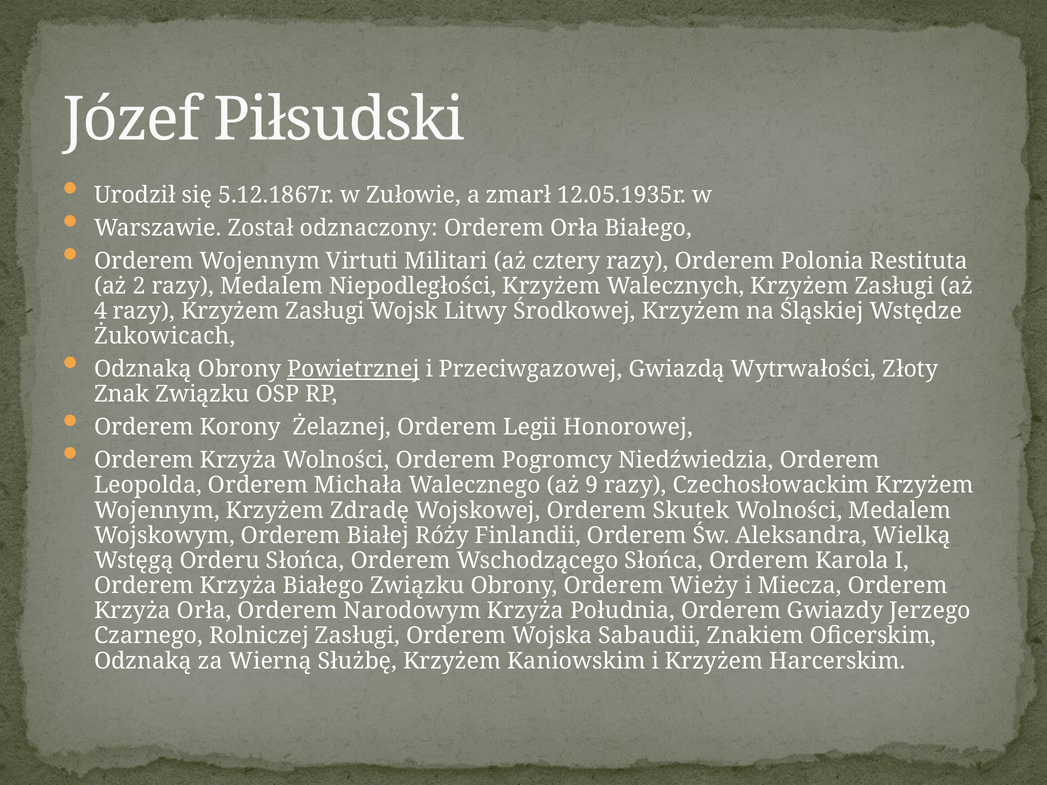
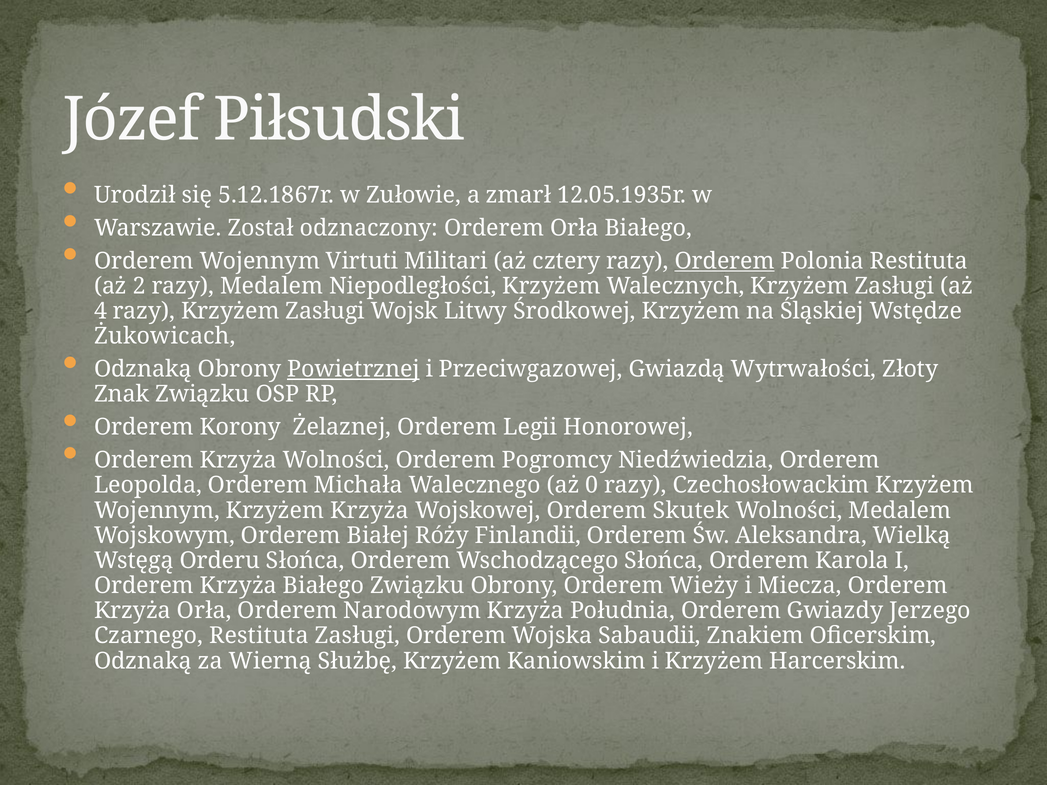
Orderem at (725, 261) underline: none -> present
9: 9 -> 0
Krzyżem Zdradę: Zdradę -> Krzyża
Czarnego Rolniczej: Rolniczej -> Restituta
